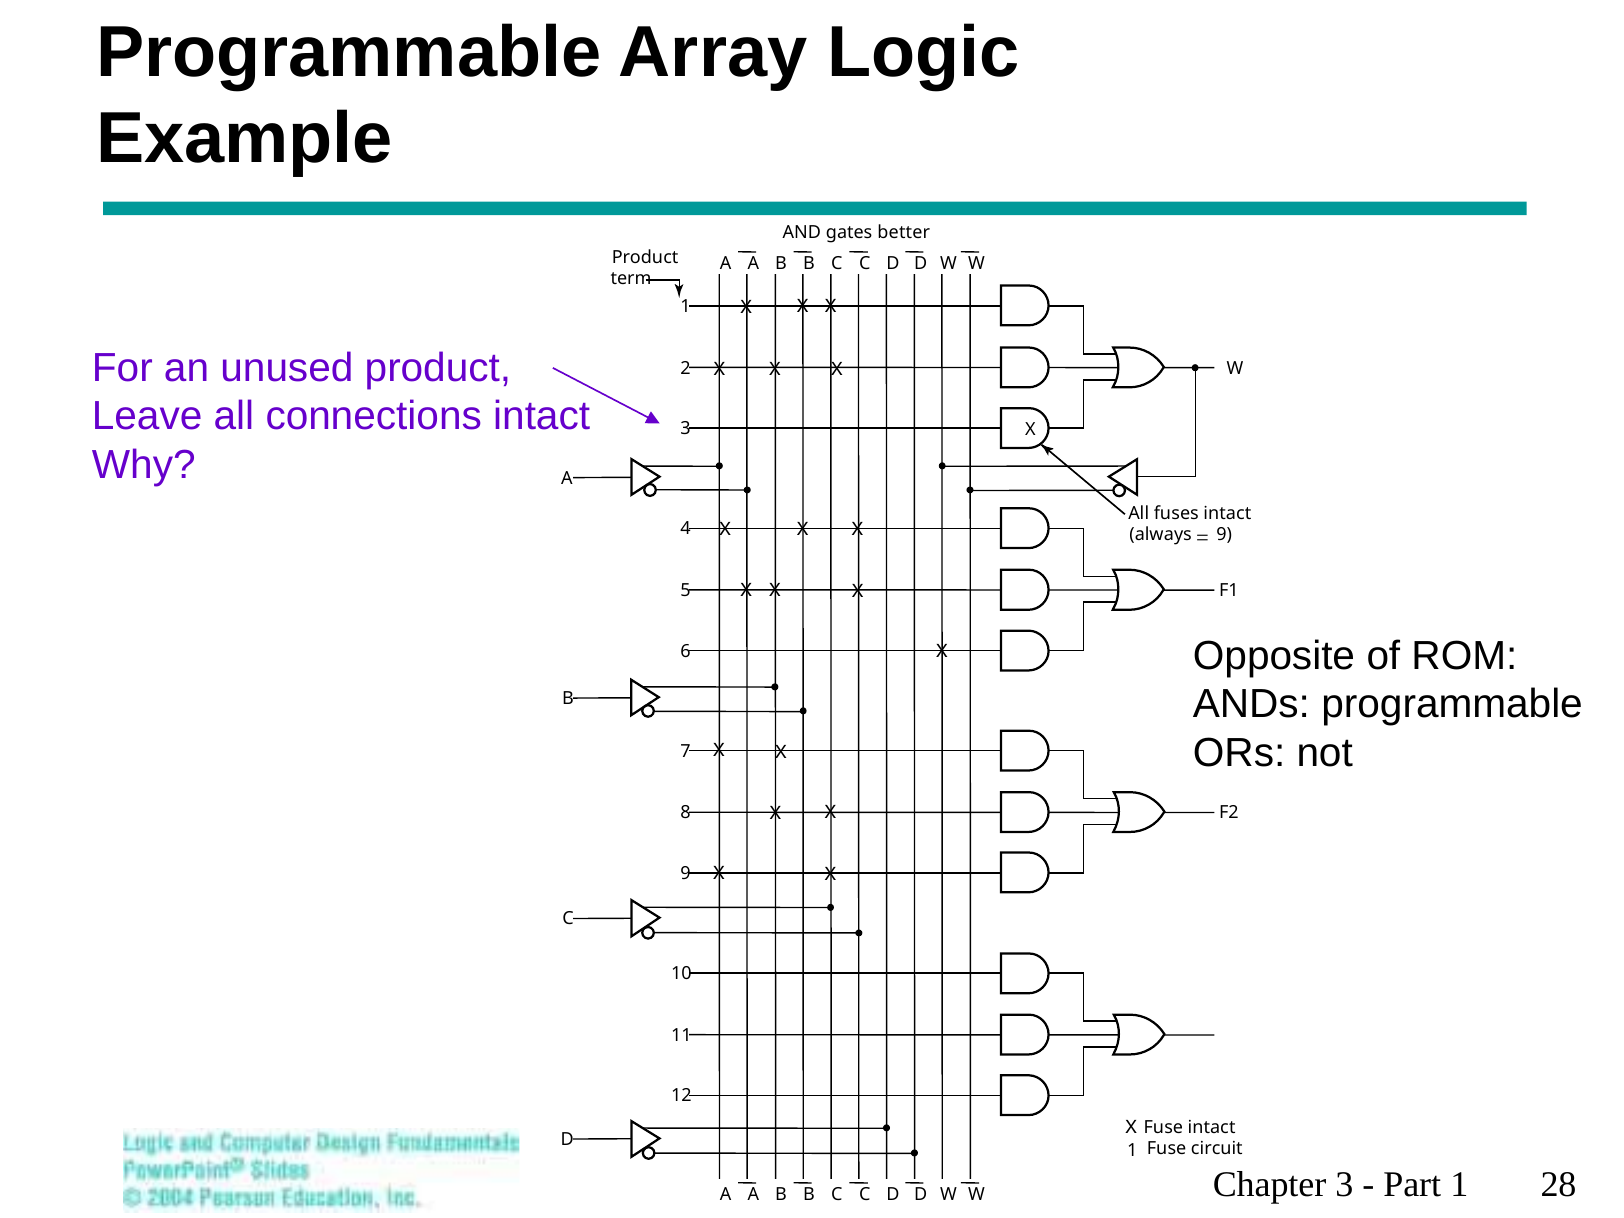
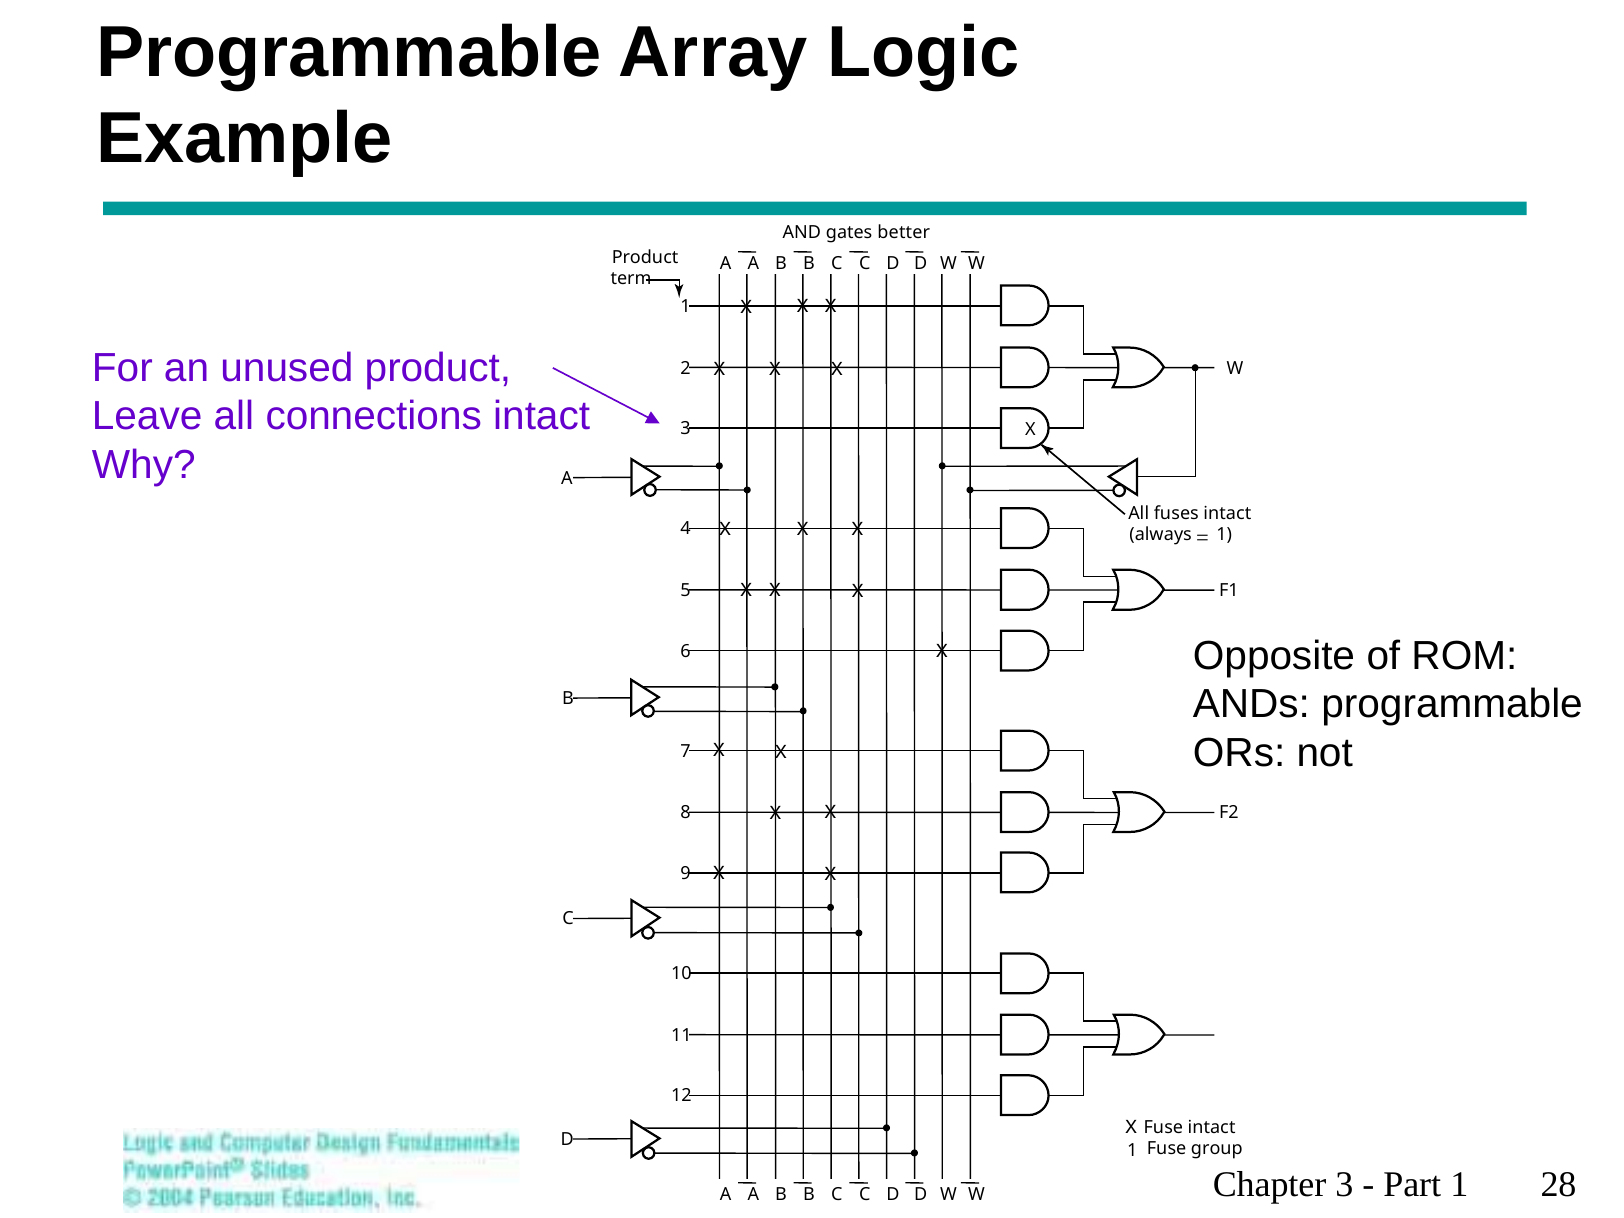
9 at (1224, 535): 9 -> 1
circuit: circuit -> group
